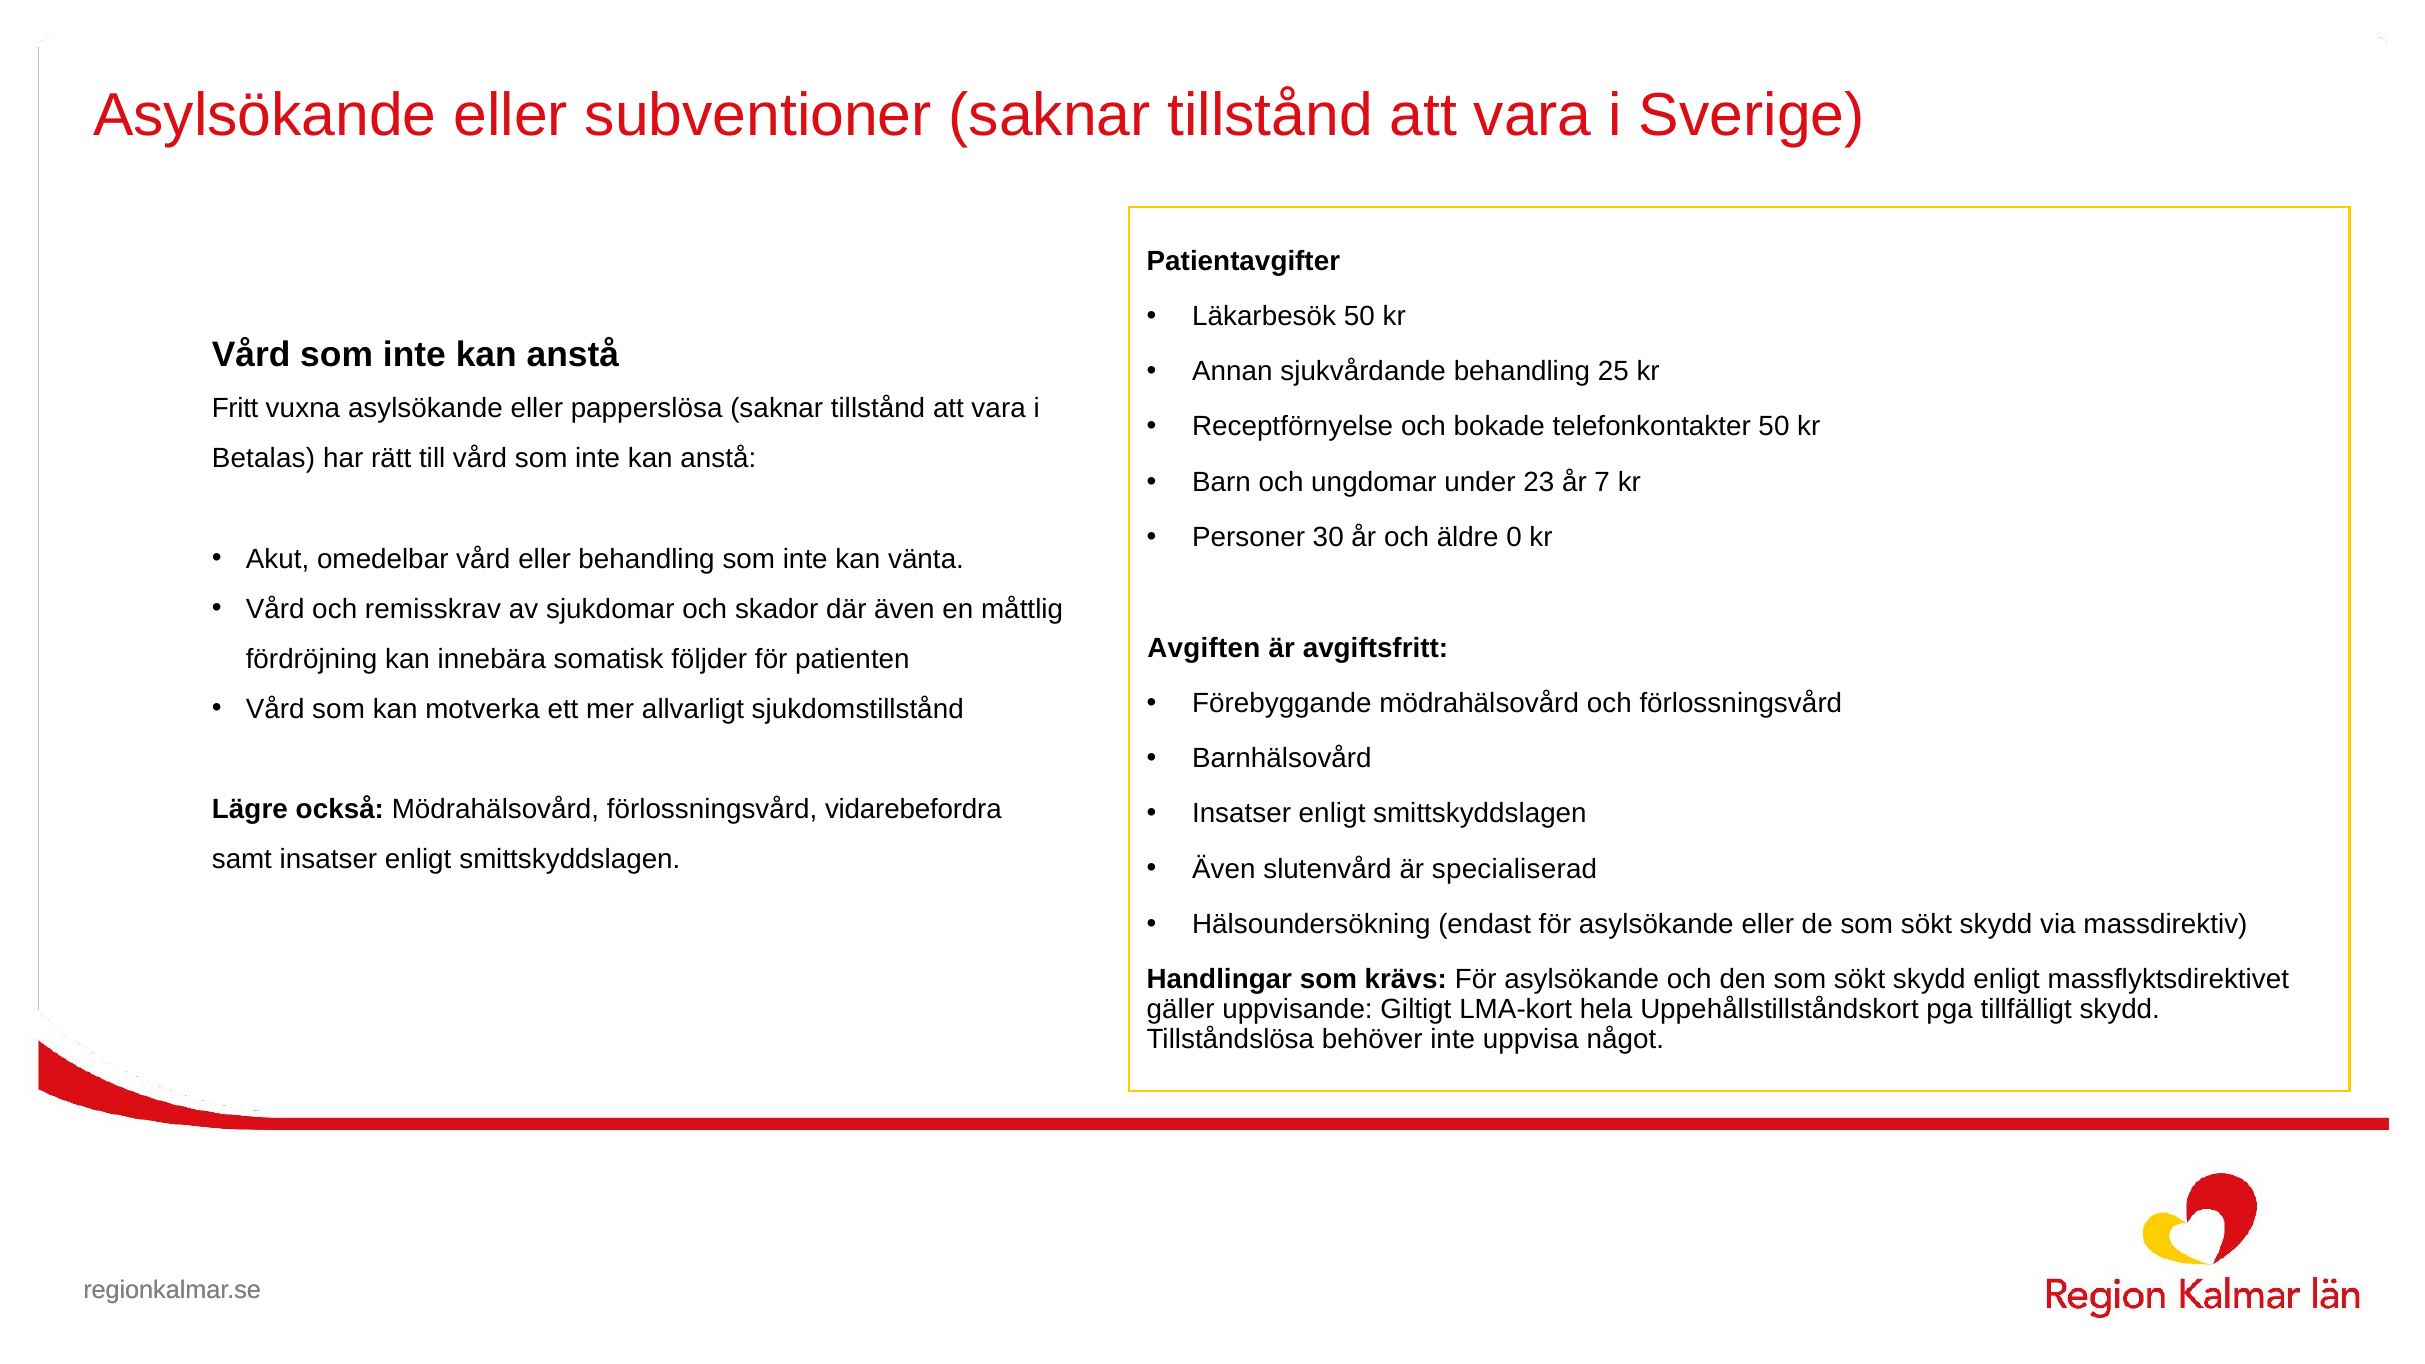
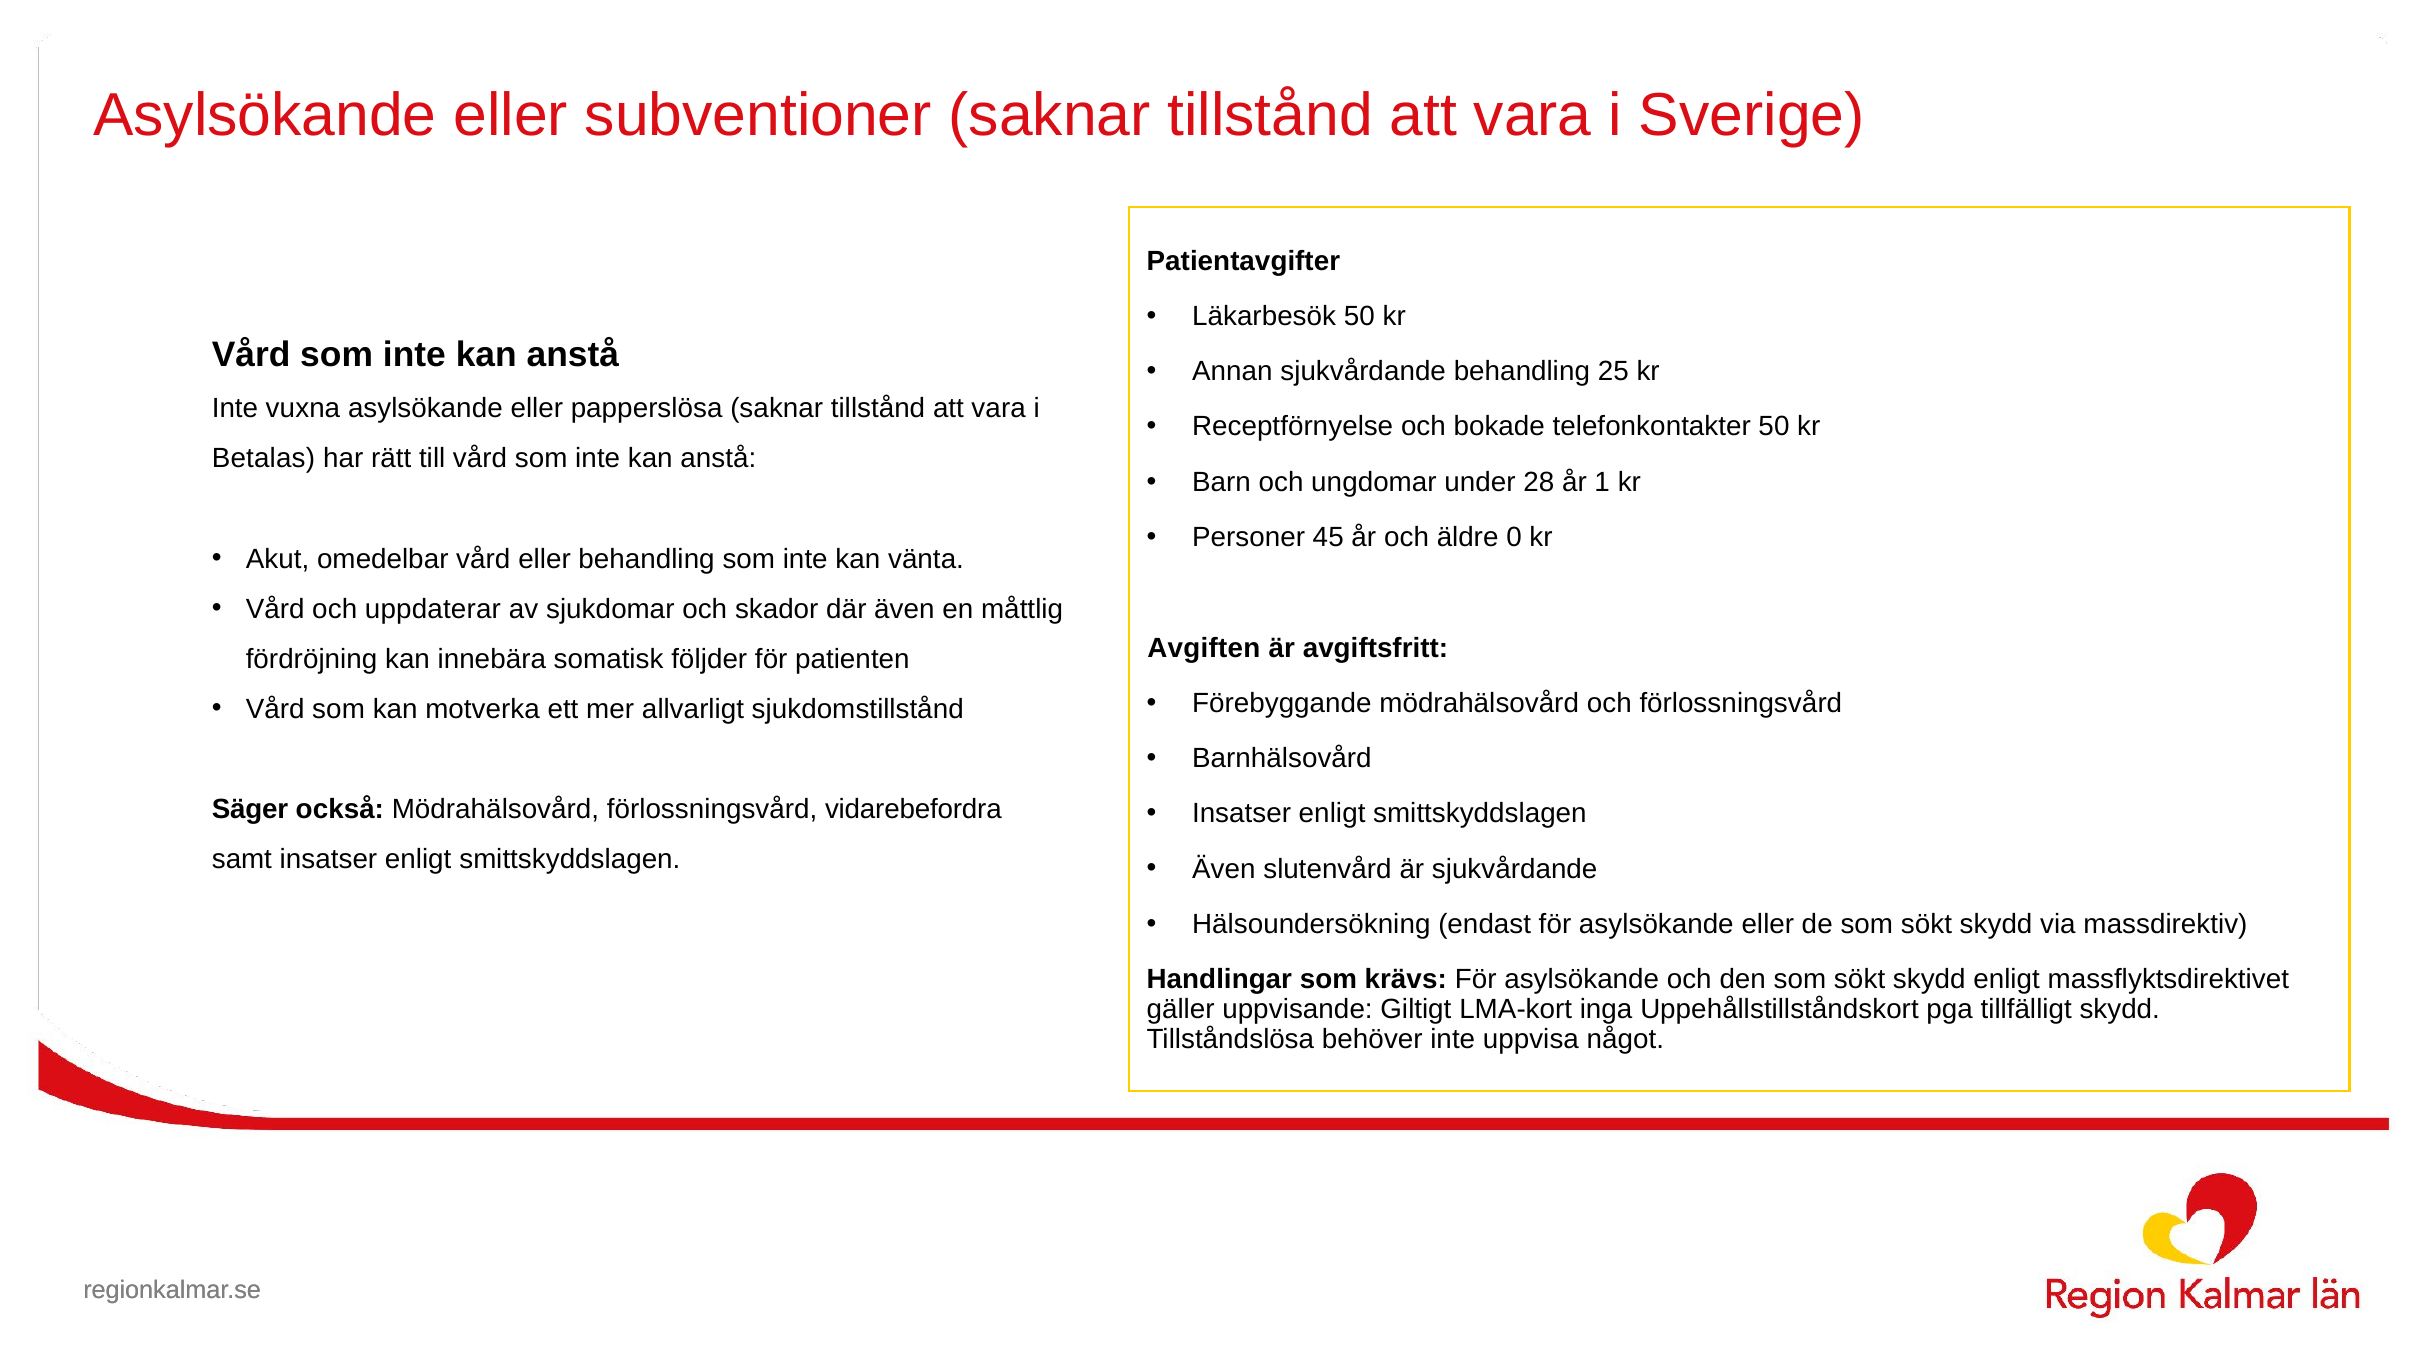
Fritt at (235, 409): Fritt -> Inte
23: 23 -> 28
7: 7 -> 1
30: 30 -> 45
remisskrav: remisskrav -> uppdaterar
Lägre: Lägre -> Säger
är specialiserad: specialiserad -> sjukvårdande
hela: hela -> inga
